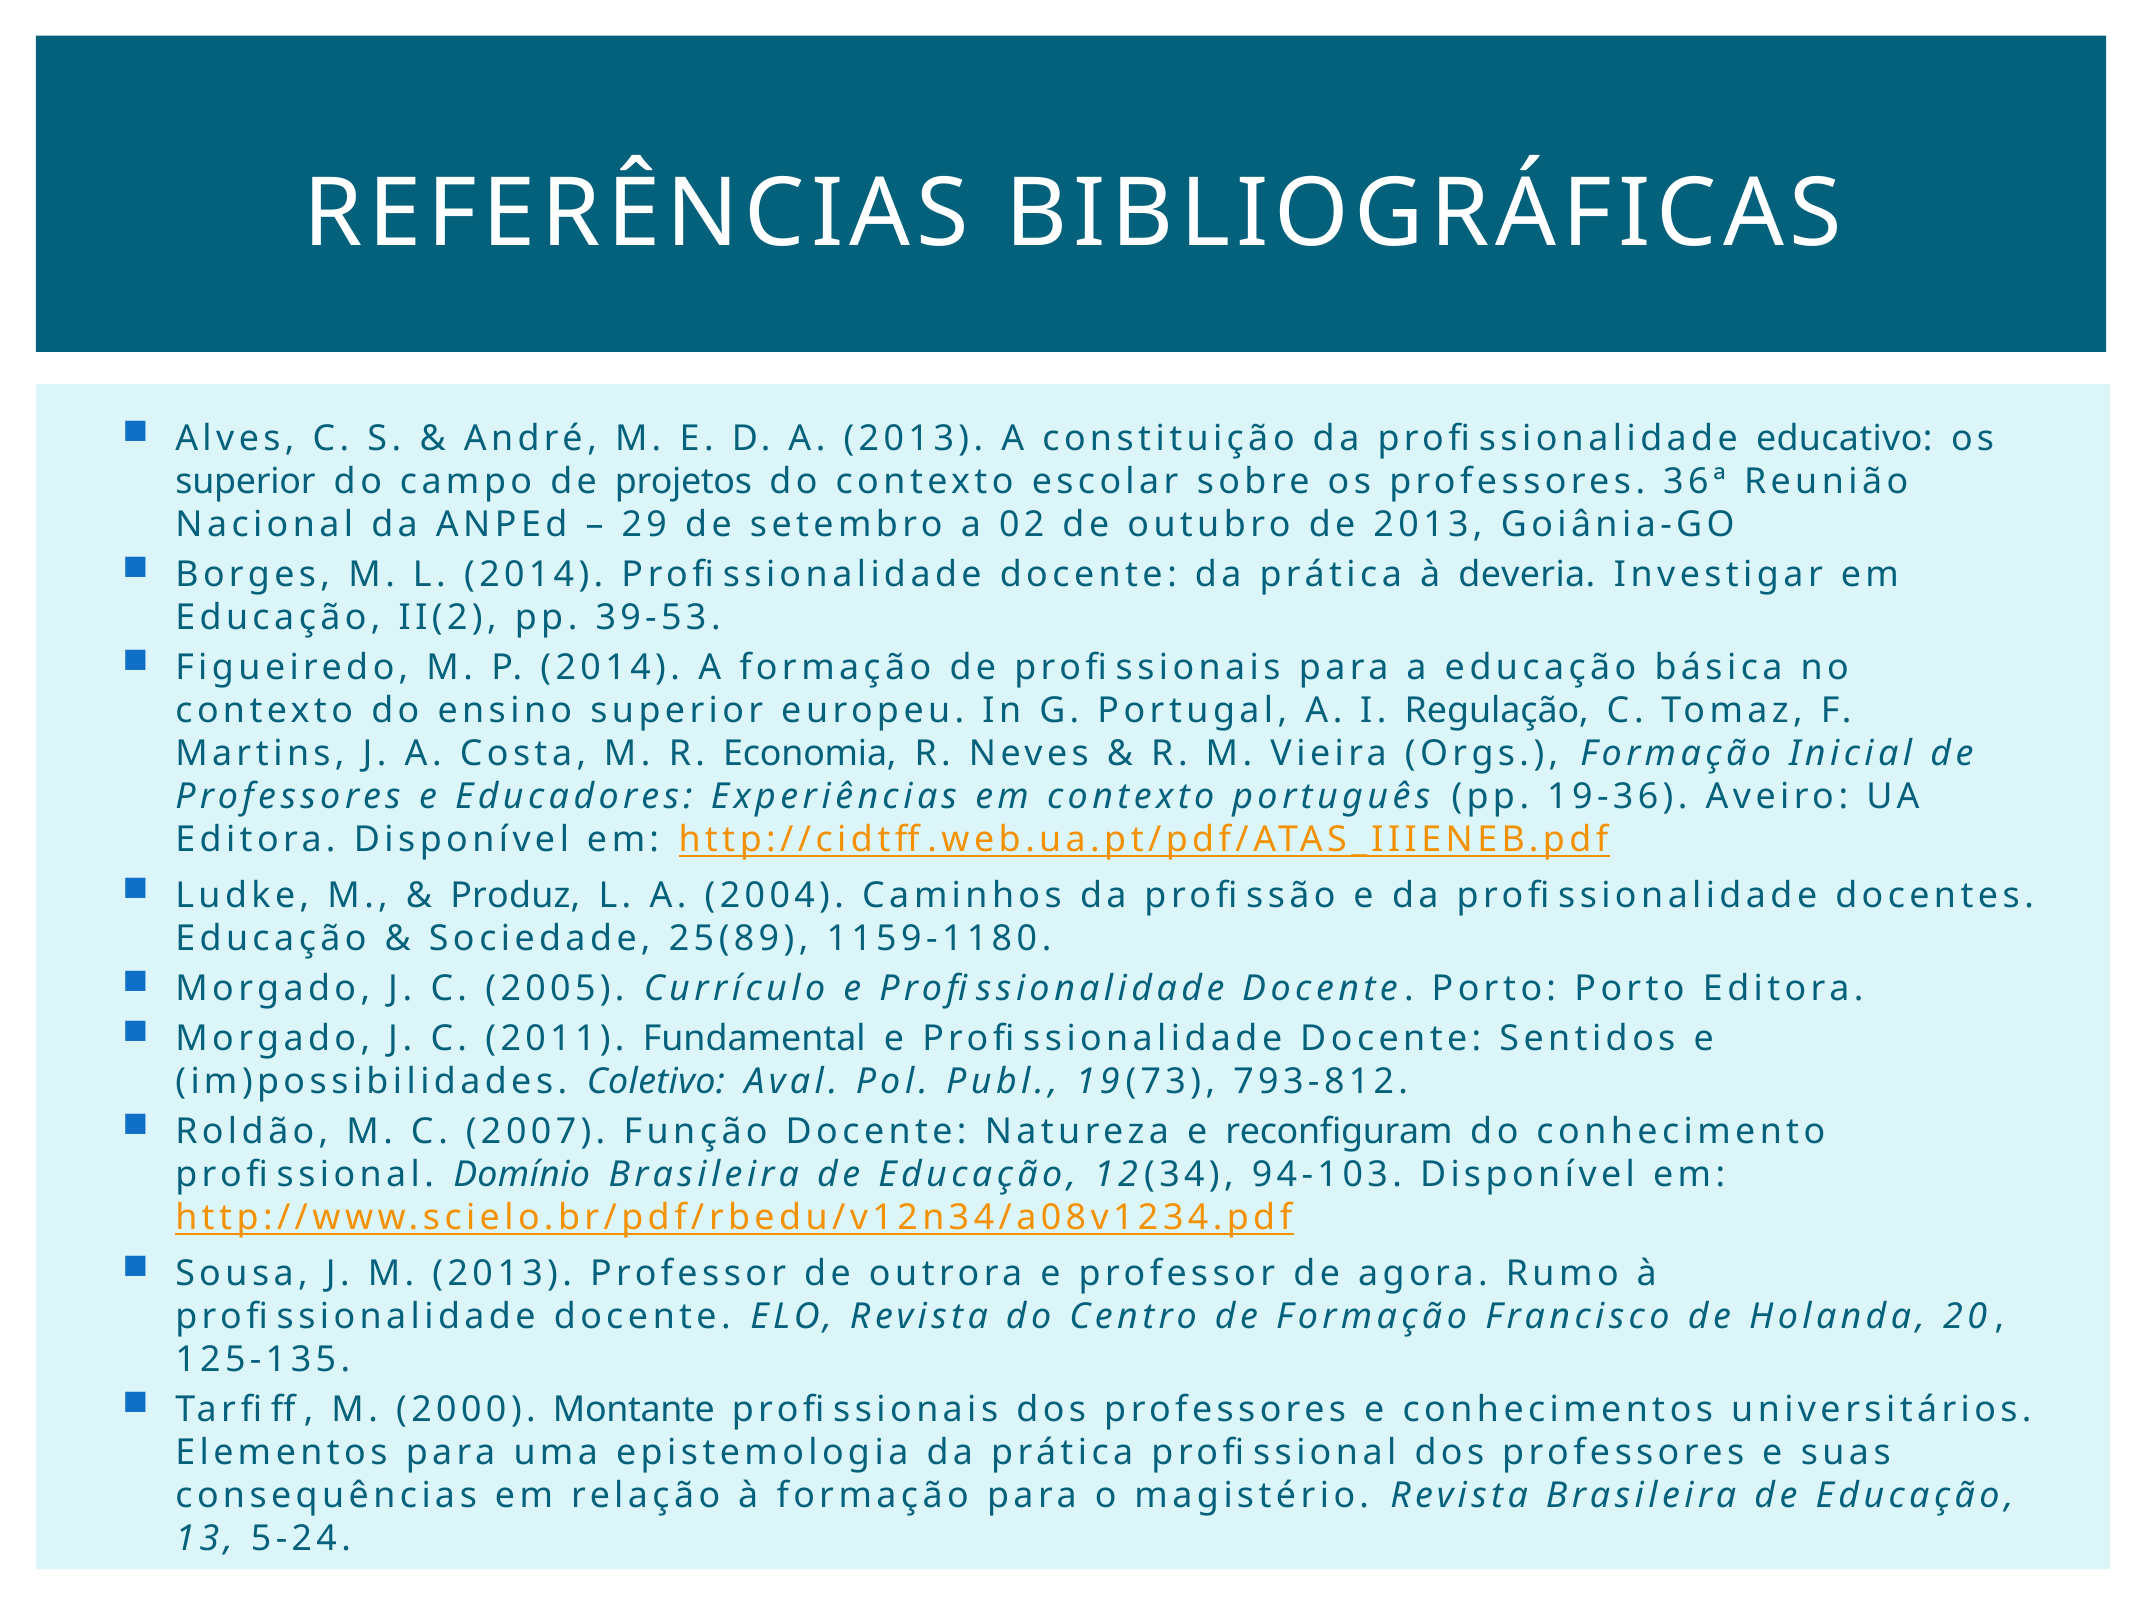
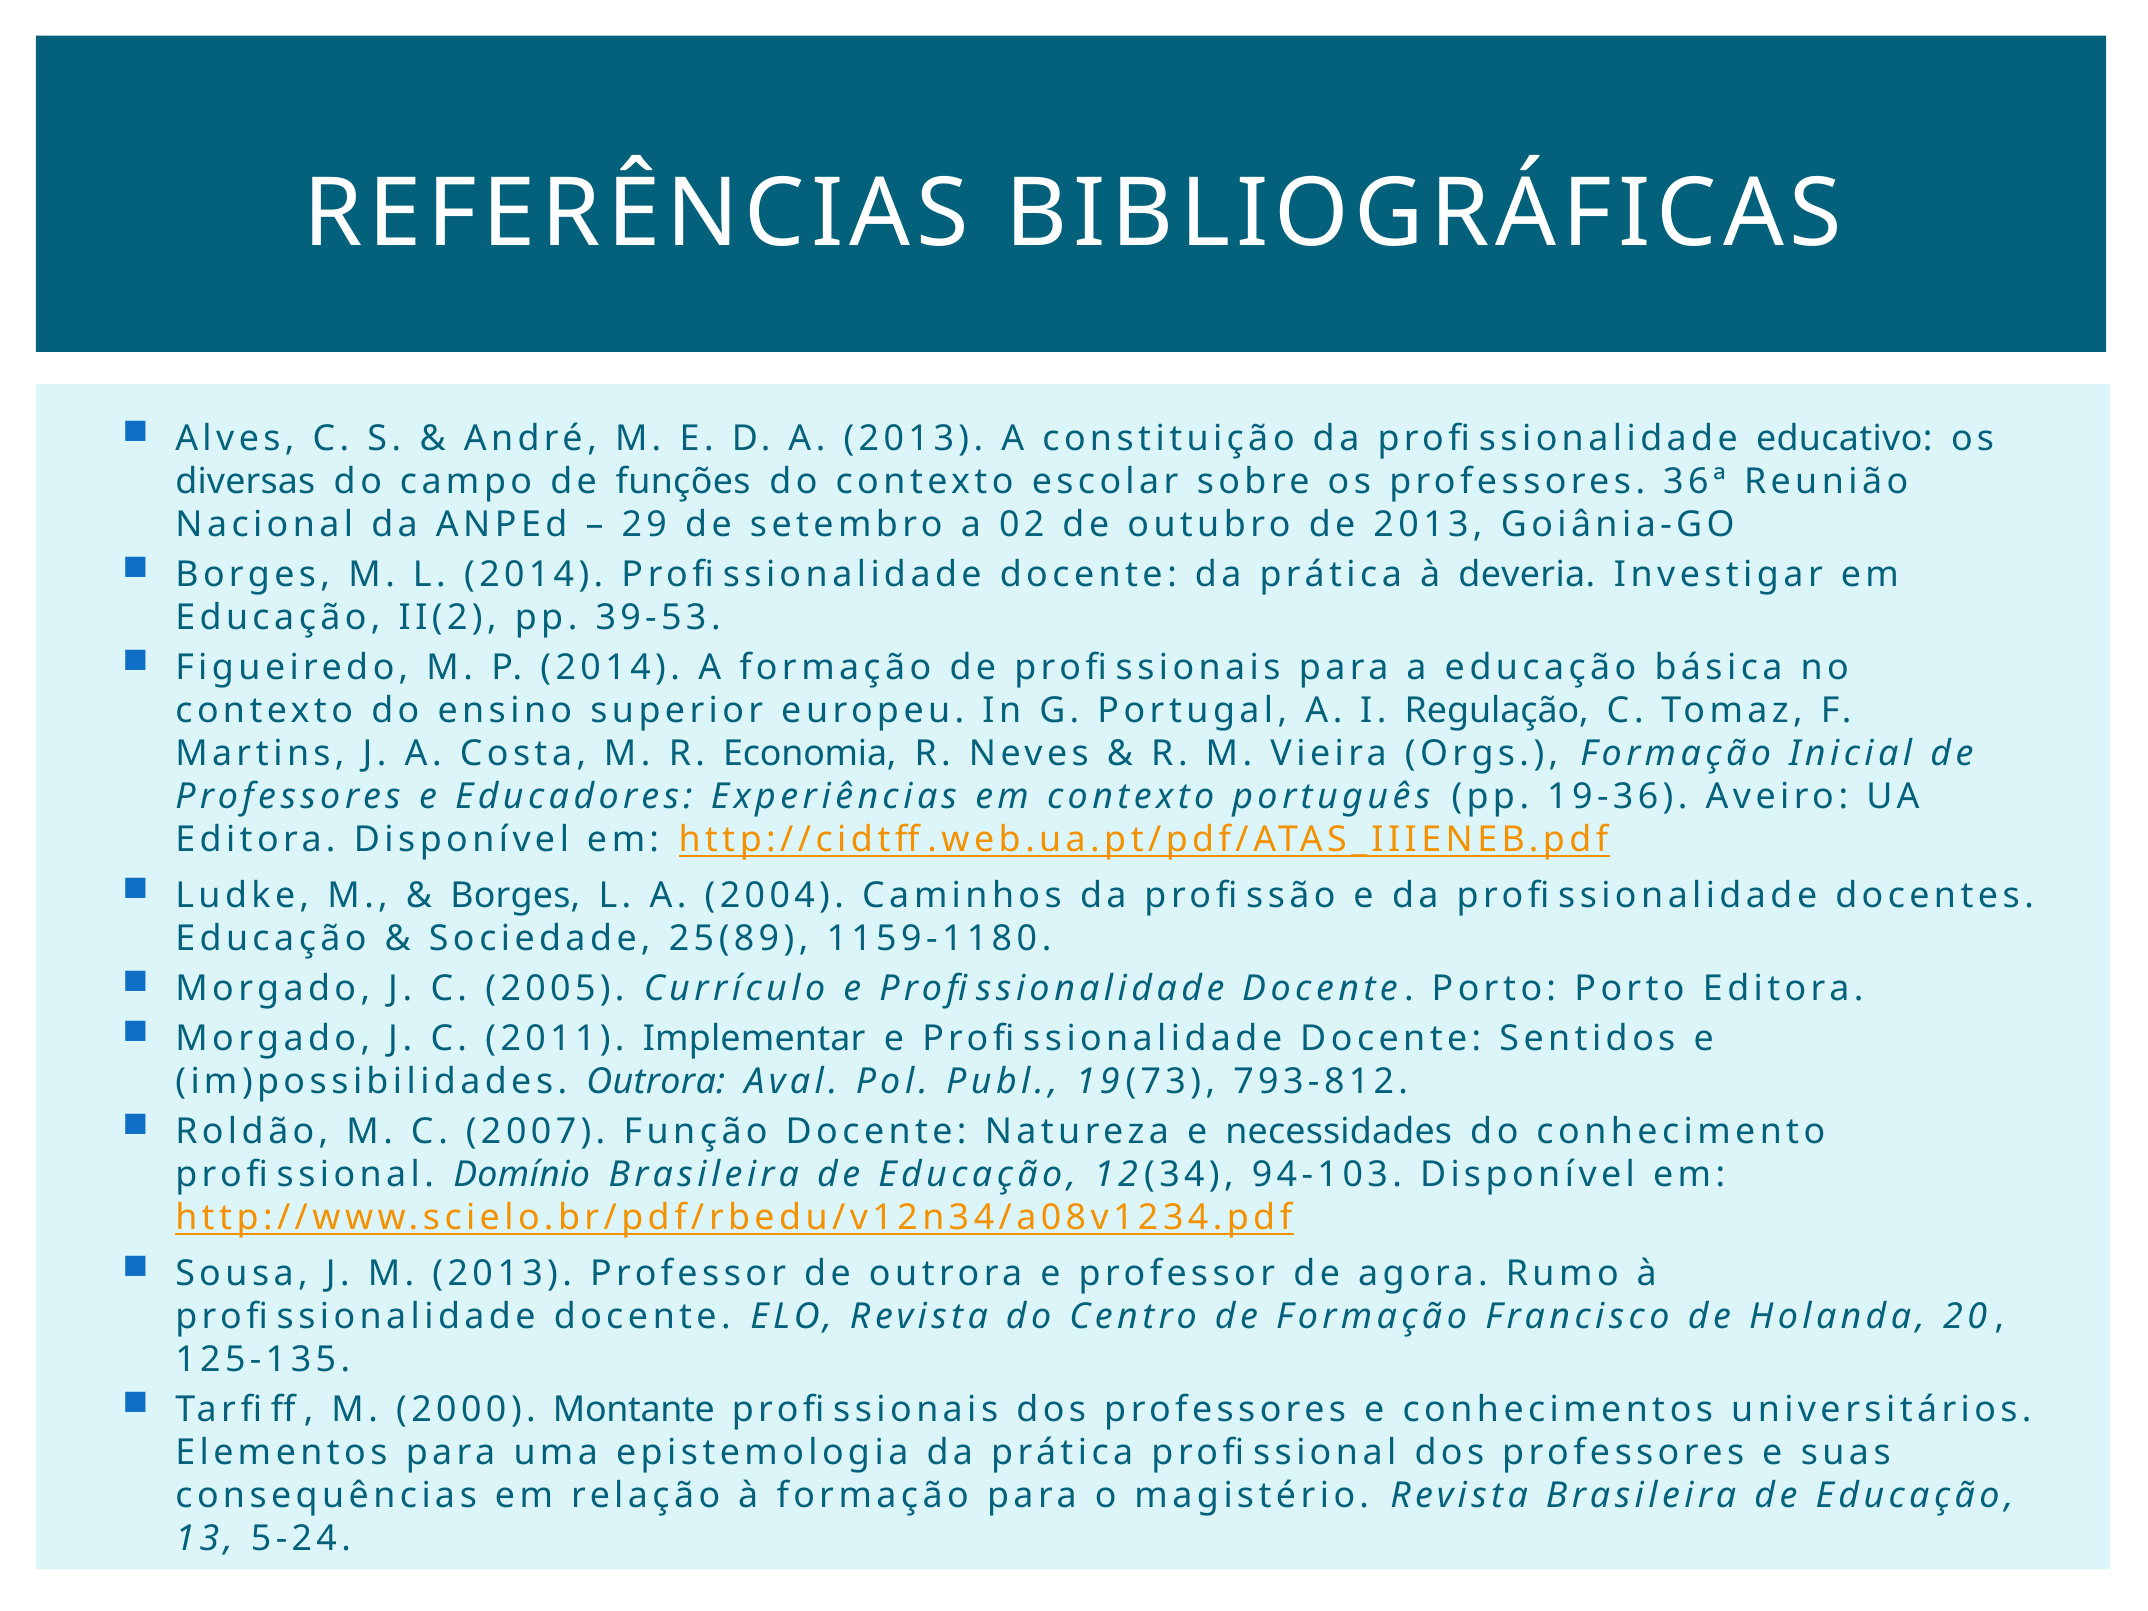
superior at (246, 481): superior -> diversas
projetos: projetos -> funções
Produz at (515, 895): Produz -> Borges
Fundamental: Fundamental -> Implementar
im)possibilidades Coletivo: Coletivo -> Outrora
reconfiguram: reconfiguram -> necessidades
